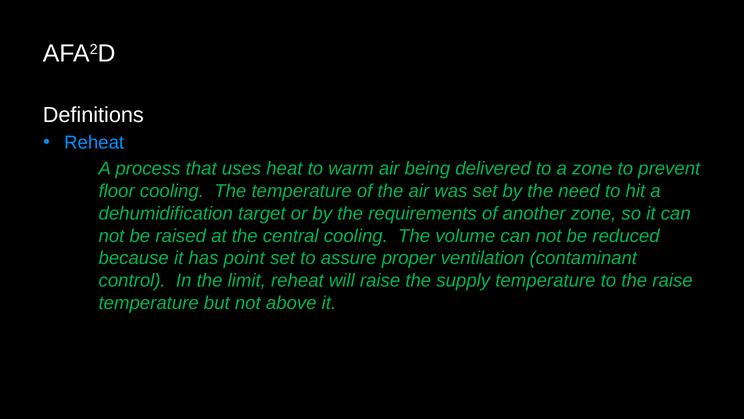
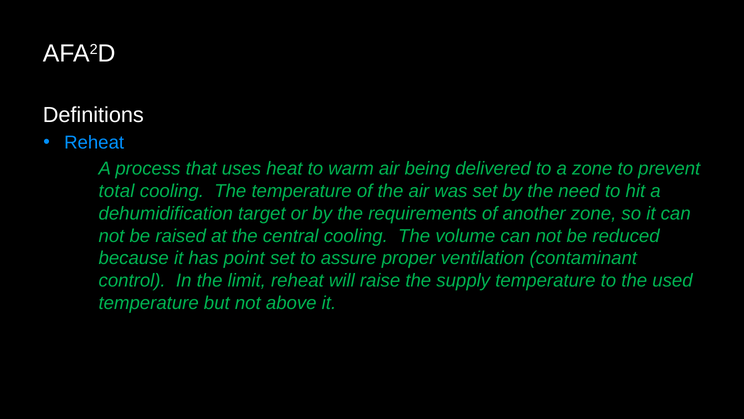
floor: floor -> total
the raise: raise -> used
